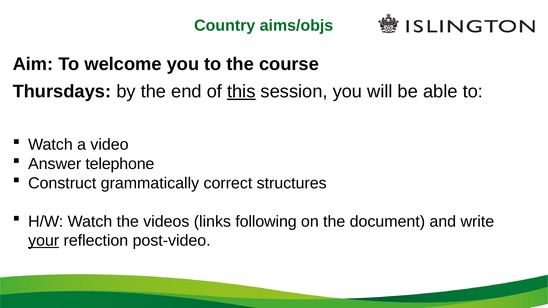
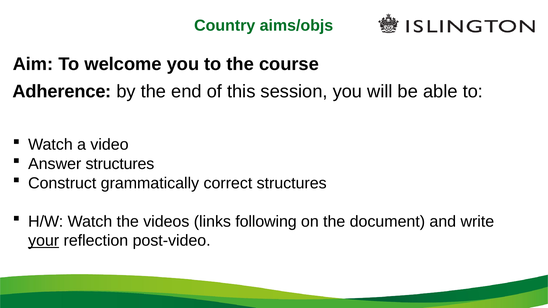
Thursdays: Thursdays -> Adherence
this underline: present -> none
Answer telephone: telephone -> structures
